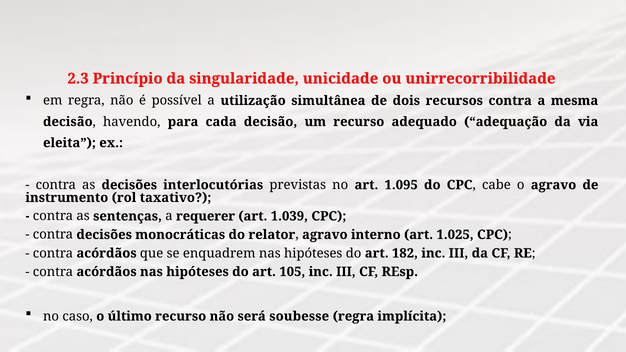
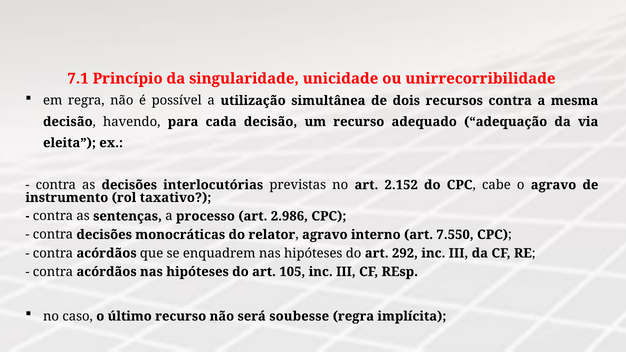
2.3: 2.3 -> 7.1
1.095: 1.095 -> 2.152
requerer: requerer -> processo
1.039: 1.039 -> 2.986
1.025: 1.025 -> 7.550
182: 182 -> 292
